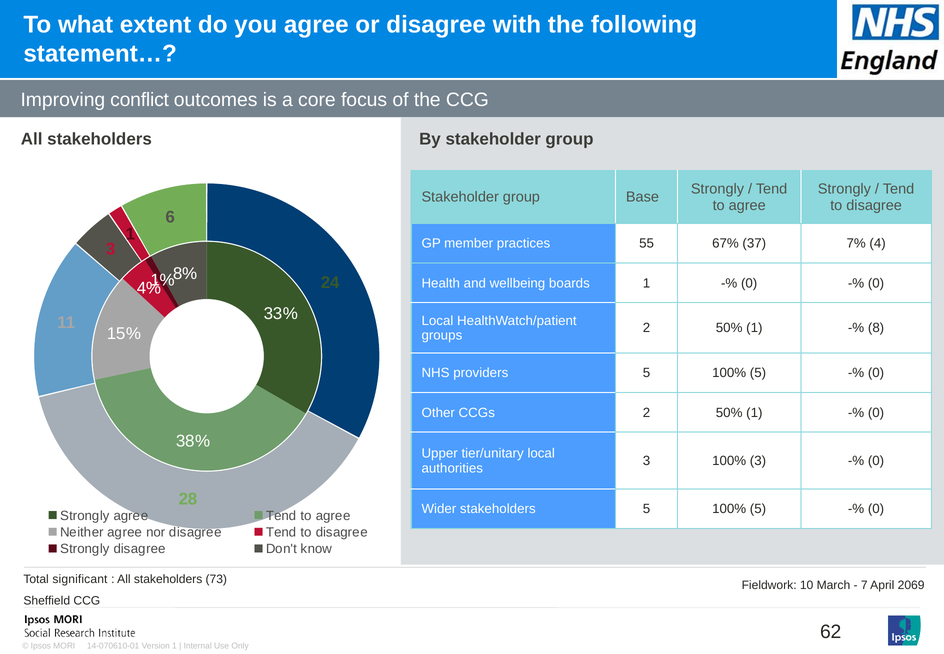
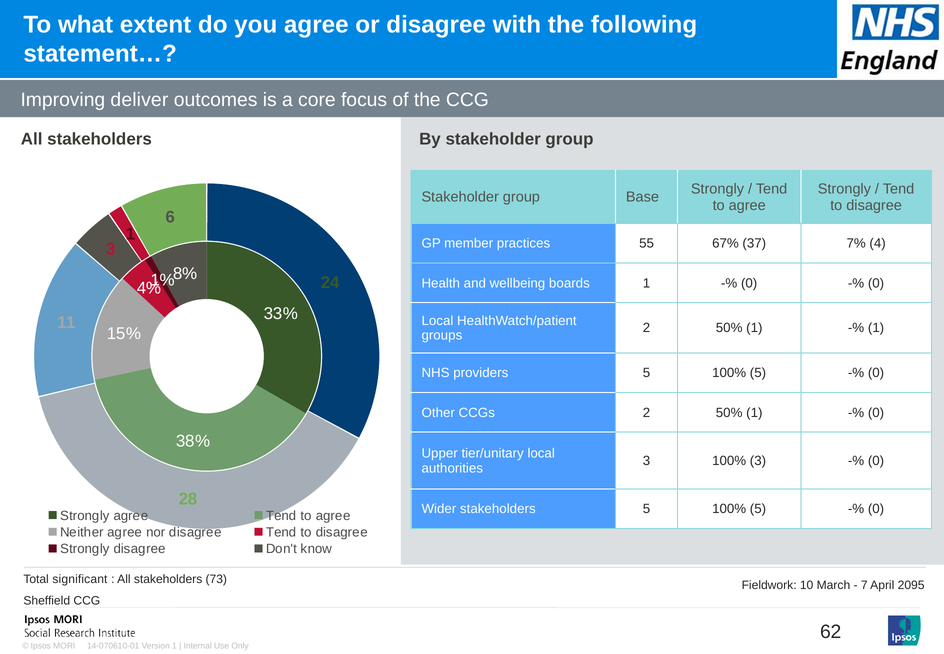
conflict: conflict -> deliver
8 at (876, 328): 8 -> 1
2069: 2069 -> 2095
